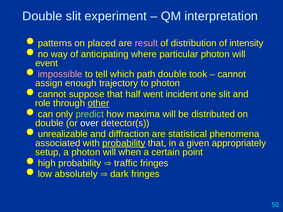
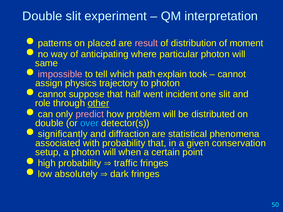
intensity: intensity -> moment
event: event -> same
path double: double -> explain
enough: enough -> physics
predict colour: light green -> pink
maxima: maxima -> problem
over colour: white -> light blue
unrealizable: unrealizable -> significantly
probability at (124, 143) underline: present -> none
appropriately: appropriately -> conservation
